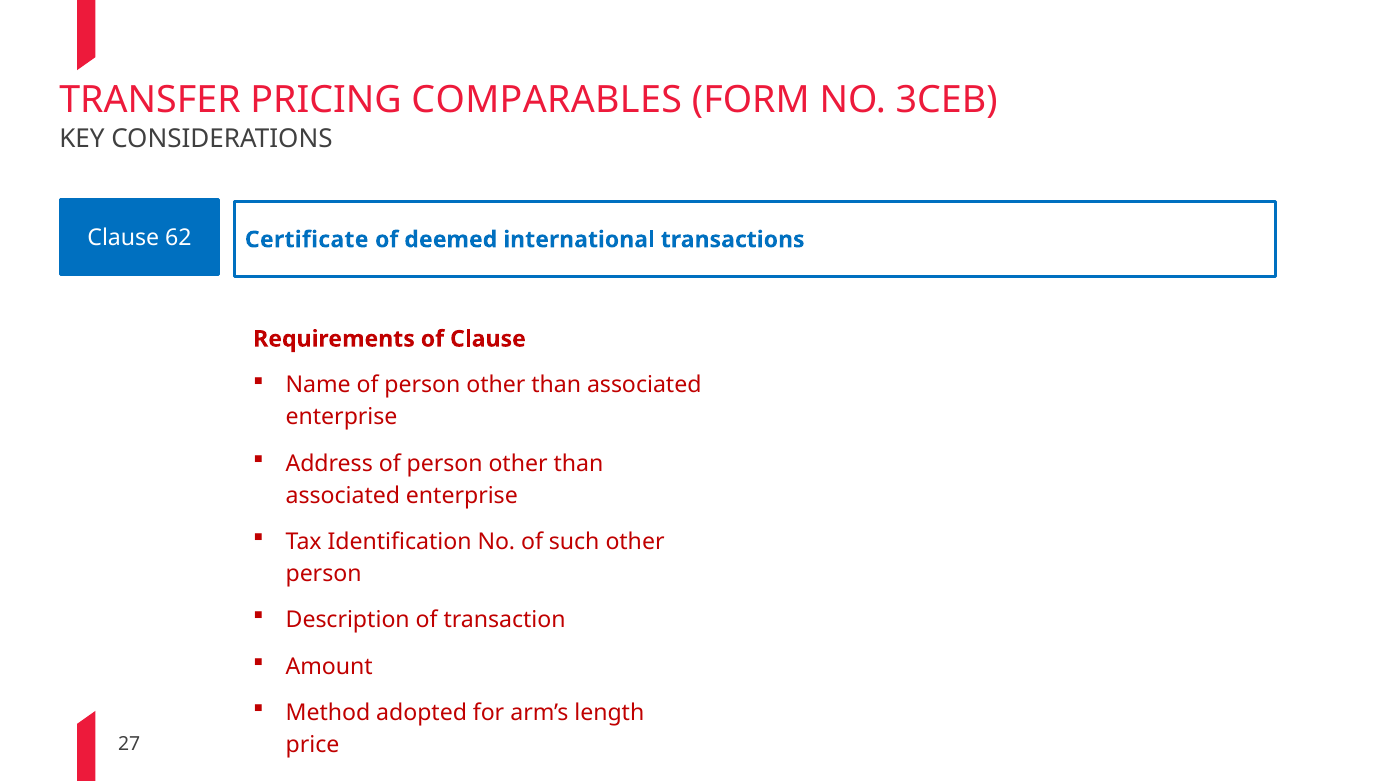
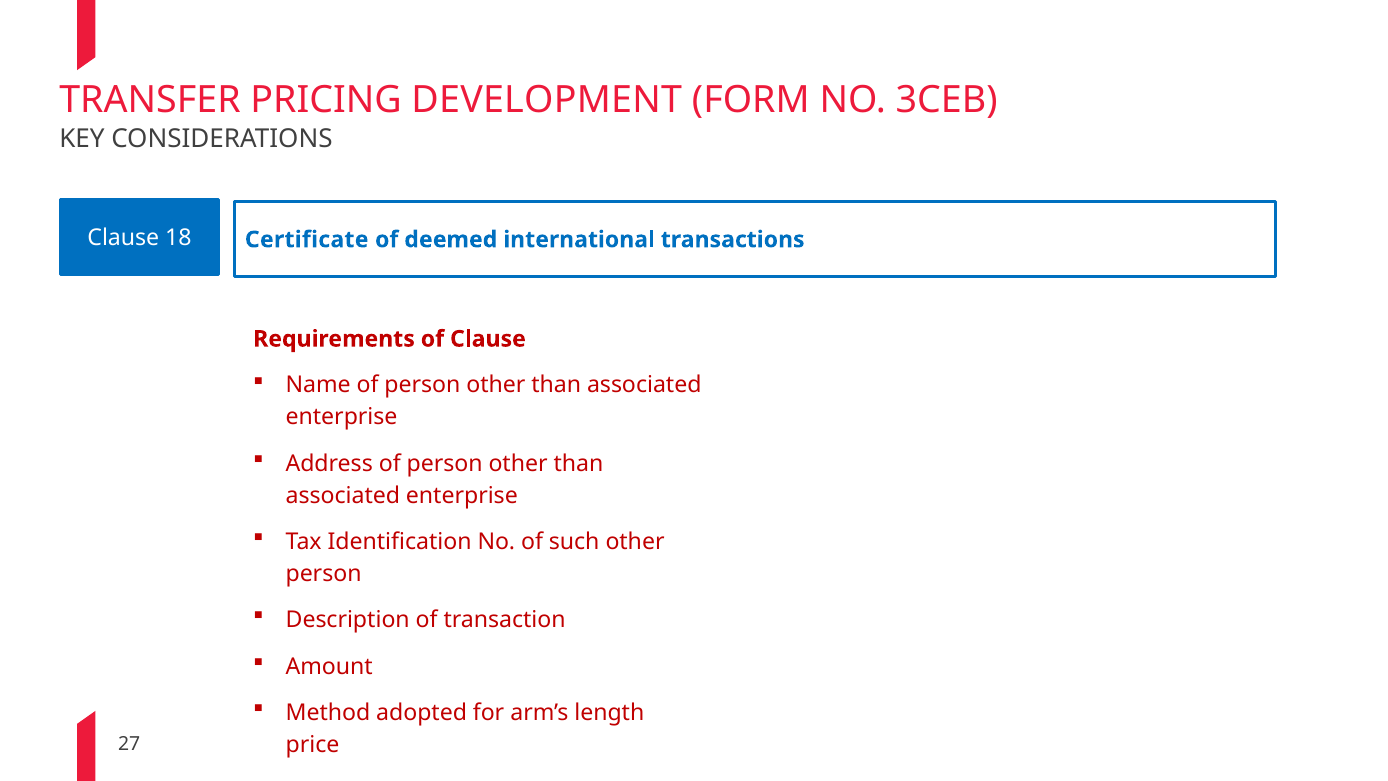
COMPARABLES: COMPARABLES -> DEVELOPMENT
62: 62 -> 18
